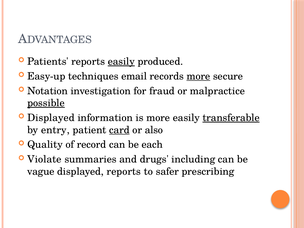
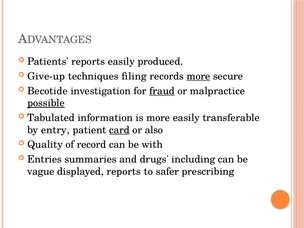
easily at (121, 62) underline: present -> none
Easy-up: Easy-up -> Give-up
email: email -> filing
Notation: Notation -> Becotide
fraud underline: none -> present
Displayed at (51, 118): Displayed -> Tabulated
transferable underline: present -> none
each: each -> with
Violate: Violate -> Entries
